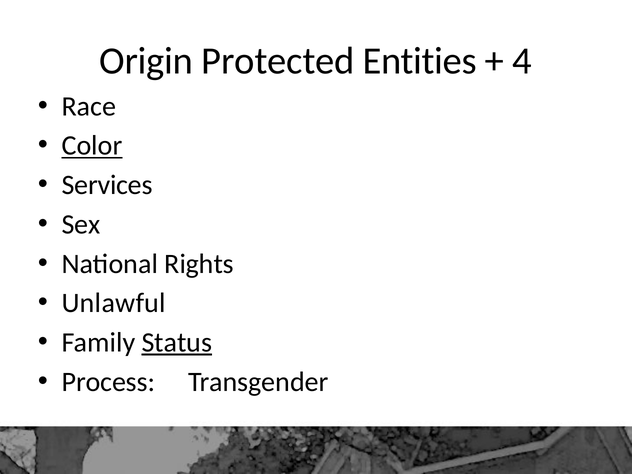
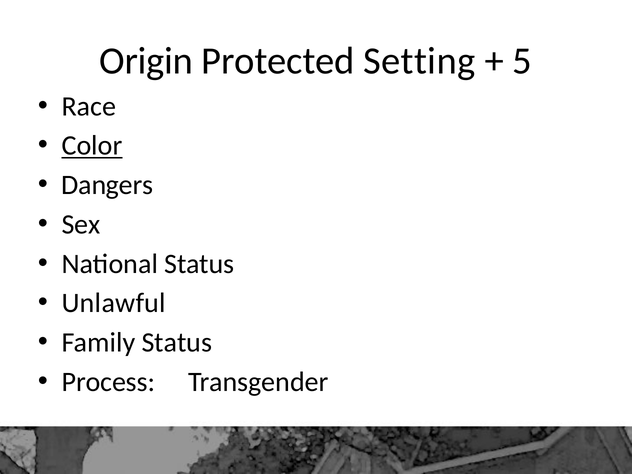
Entities: Entities -> Setting
4: 4 -> 5
Services: Services -> Dangers
National Rights: Rights -> Status
Status at (177, 342) underline: present -> none
